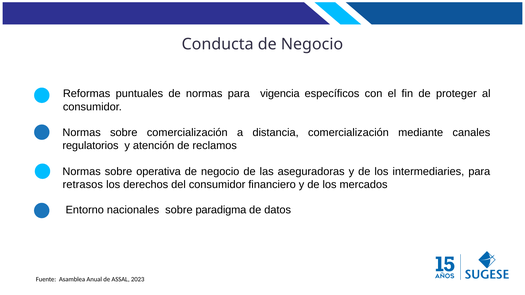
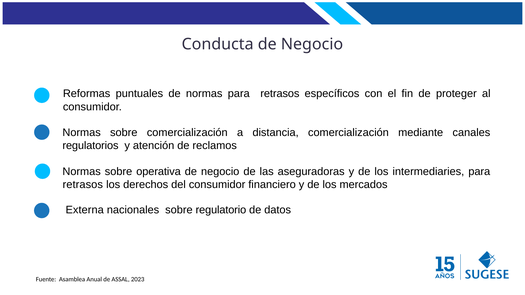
normas para vigencia: vigencia -> retrasos
Entorno: Entorno -> Externa
paradigma: paradigma -> regulatorio
